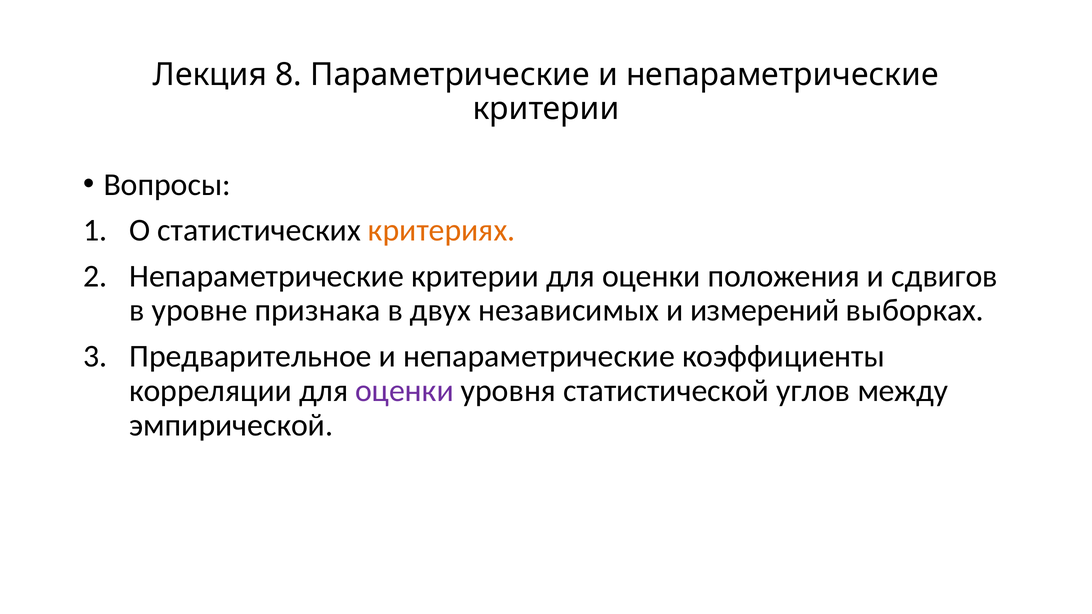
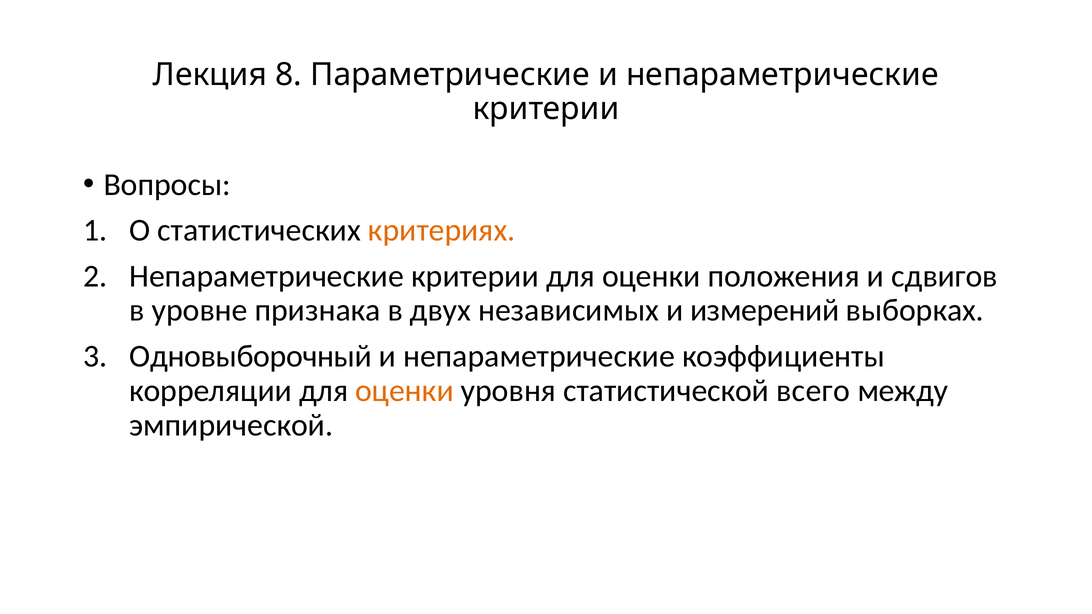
Предварительное: Предварительное -> Одновыборочный
оценки at (405, 391) colour: purple -> orange
углов: углов -> всего
